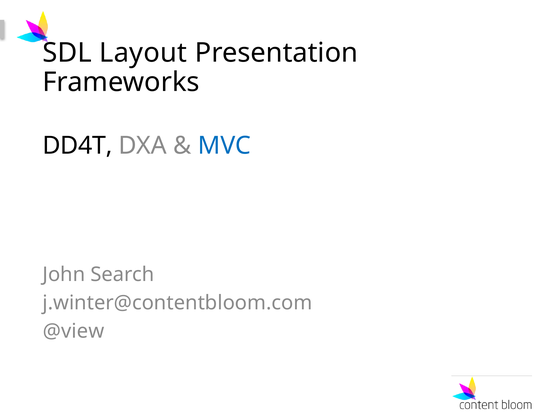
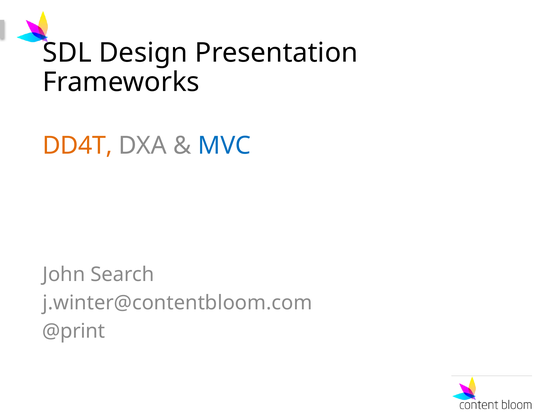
Layout: Layout -> Design
DD4T colour: black -> orange
@view: @view -> @print
